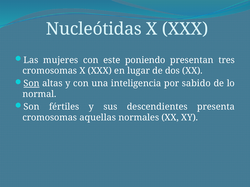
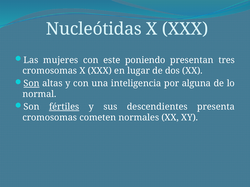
sabido: sabido -> alguna
fértiles underline: none -> present
aquellas: aquellas -> cometen
